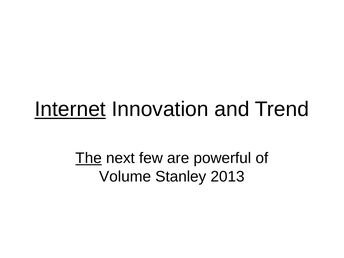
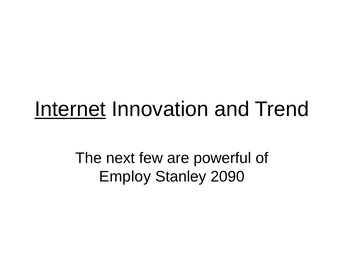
The underline: present -> none
Volume: Volume -> Employ
2013: 2013 -> 2090
